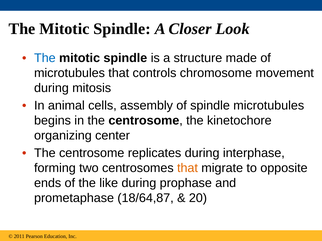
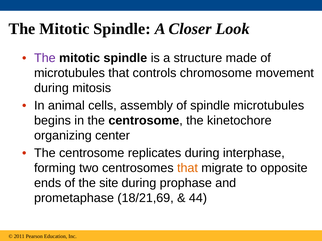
The at (45, 58) colour: blue -> purple
like: like -> site
18/64,87: 18/64,87 -> 18/21,69
20: 20 -> 44
